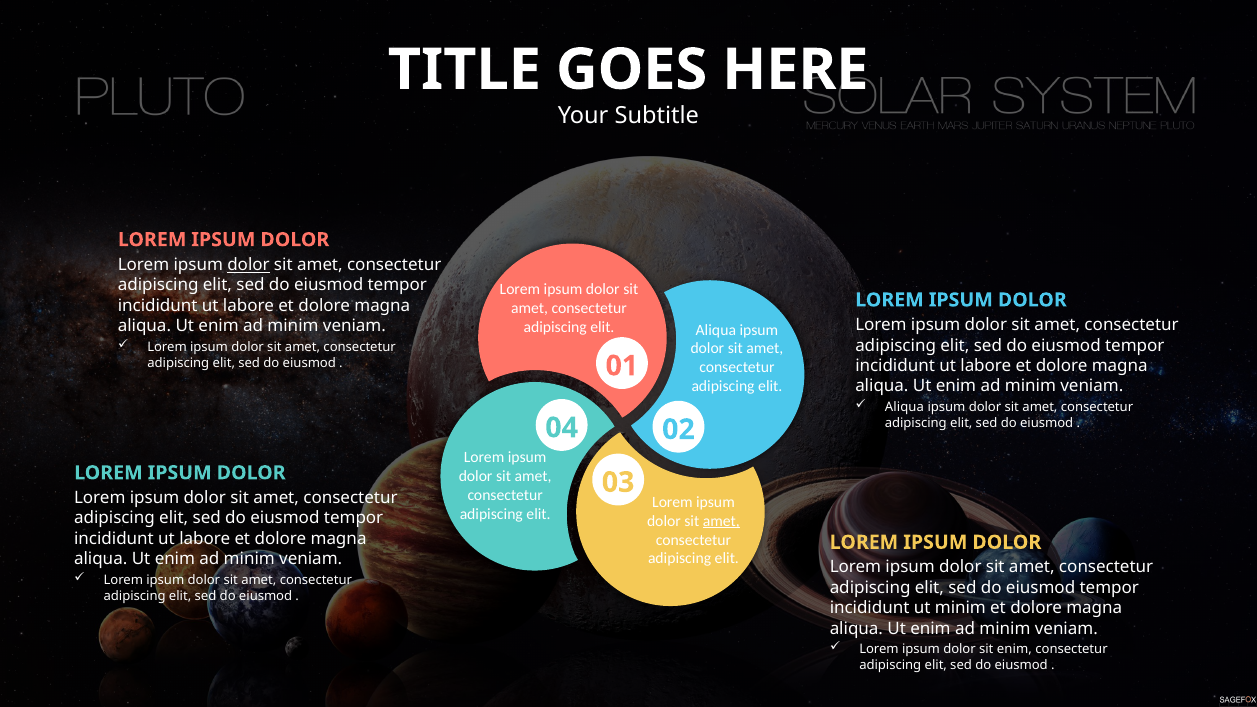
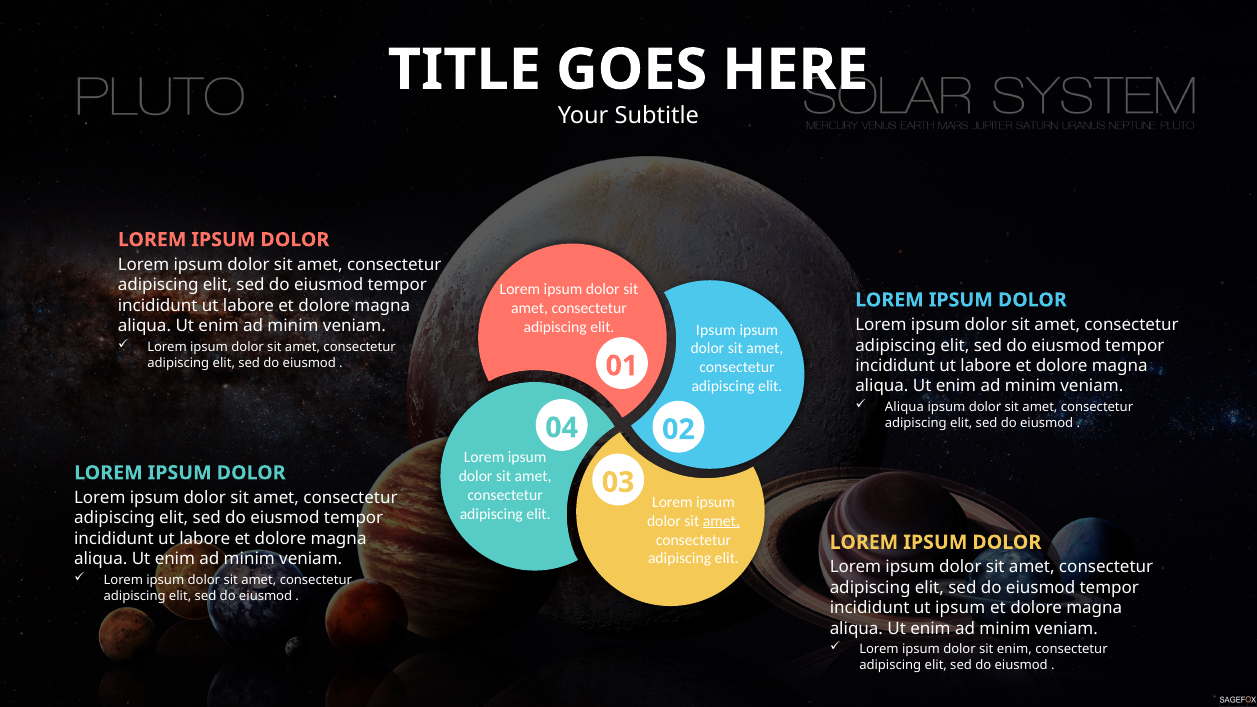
dolor at (248, 265) underline: present -> none
elit Aliqua: Aliqua -> Ipsum
ut minim: minim -> ipsum
